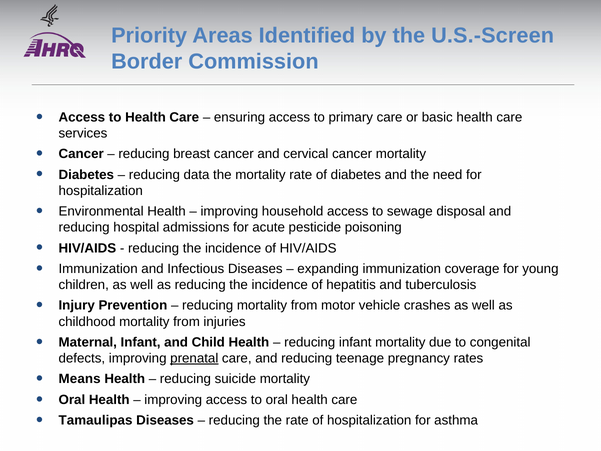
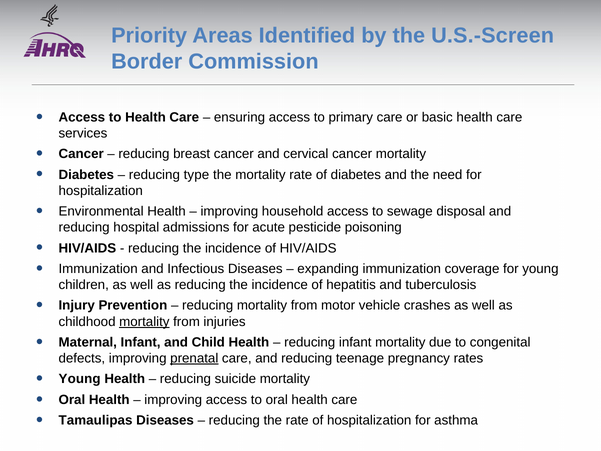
data: data -> type
mortality at (144, 321) underline: none -> present
Means at (80, 379): Means -> Young
